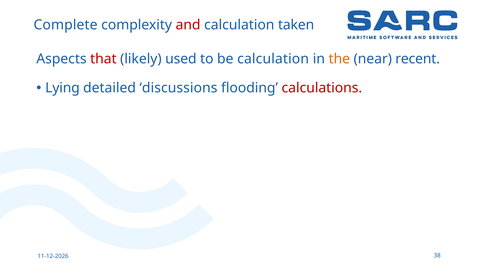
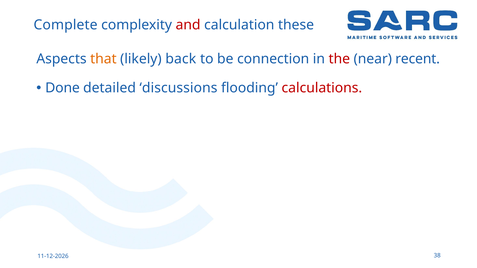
taken: taken -> these
that colour: red -> orange
used: used -> back
be calculation: calculation -> connection
the colour: orange -> red
Lying: Lying -> Done
